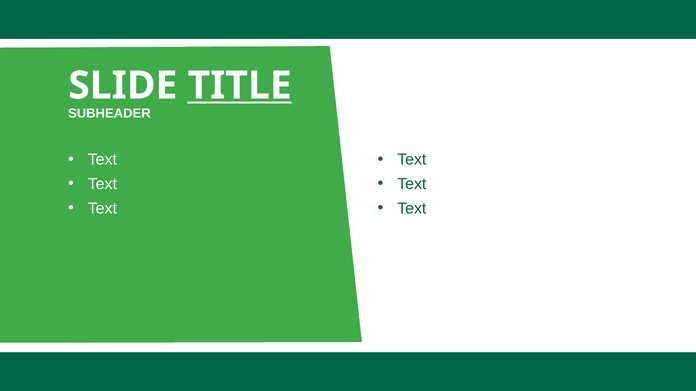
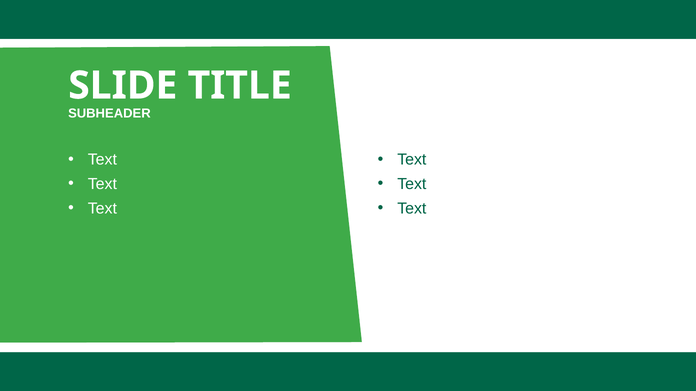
TITLE underline: present -> none
